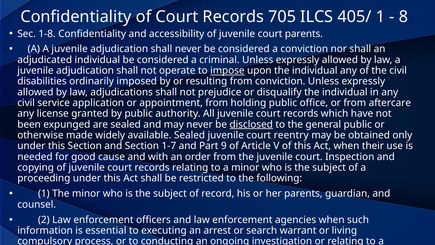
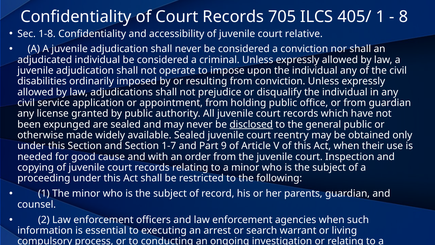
court parents: parents -> relative
impose underline: present -> none
from aftercare: aftercare -> guardian
